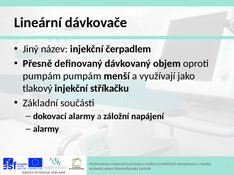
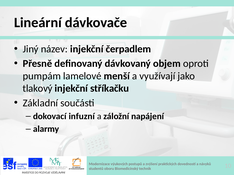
pumpám pumpám: pumpám -> lamelové
dokovací alarmy: alarmy -> infuzní
